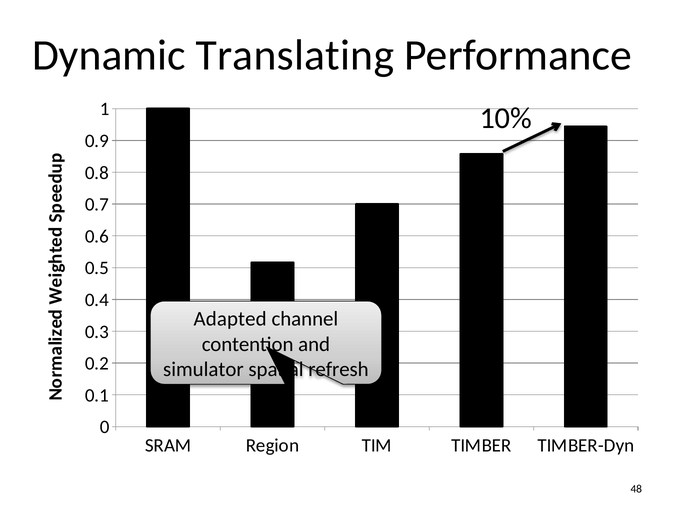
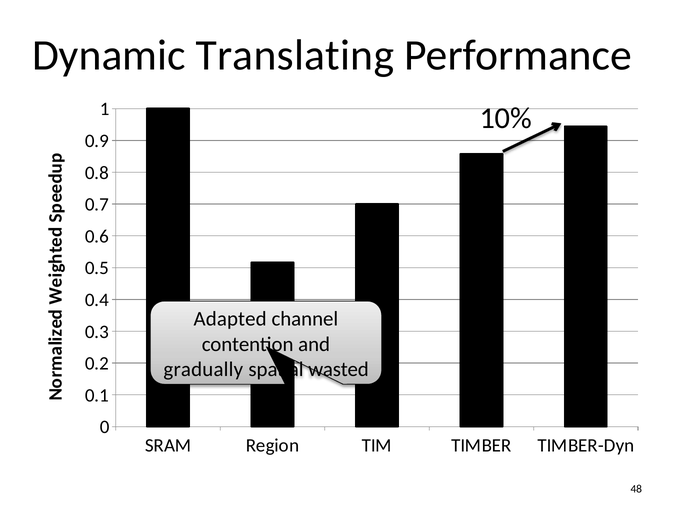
simulator: simulator -> gradually
refresh: refresh -> wasted
